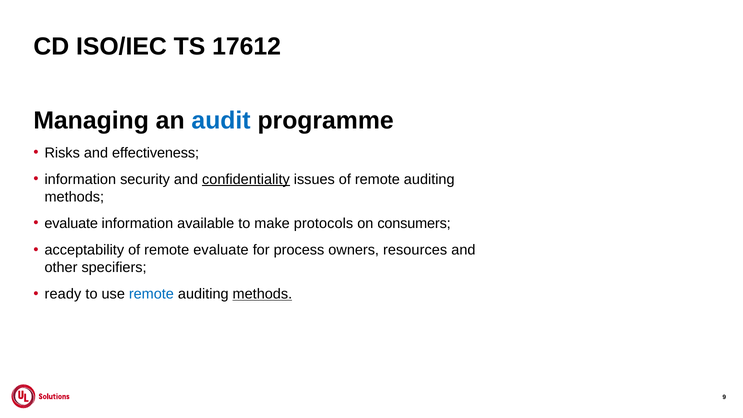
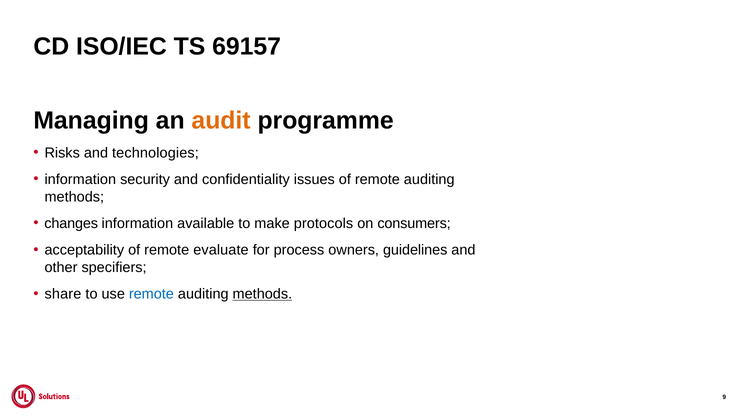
17612: 17612 -> 69157
audit colour: blue -> orange
effectiveness: effectiveness -> technologies
confidentiality underline: present -> none
evaluate at (71, 223): evaluate -> changes
resources: resources -> guidelines
ready: ready -> share
